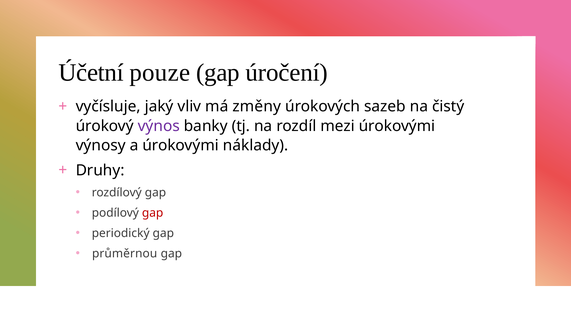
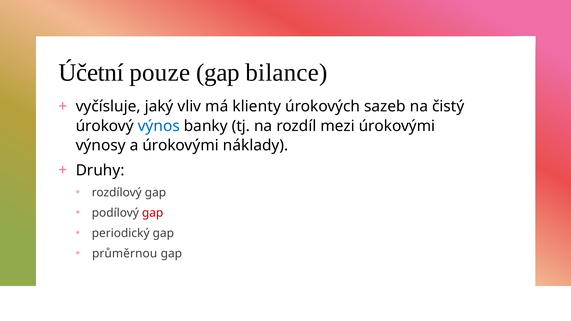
úročení: úročení -> bilance
změny: změny -> klienty
výnos colour: purple -> blue
